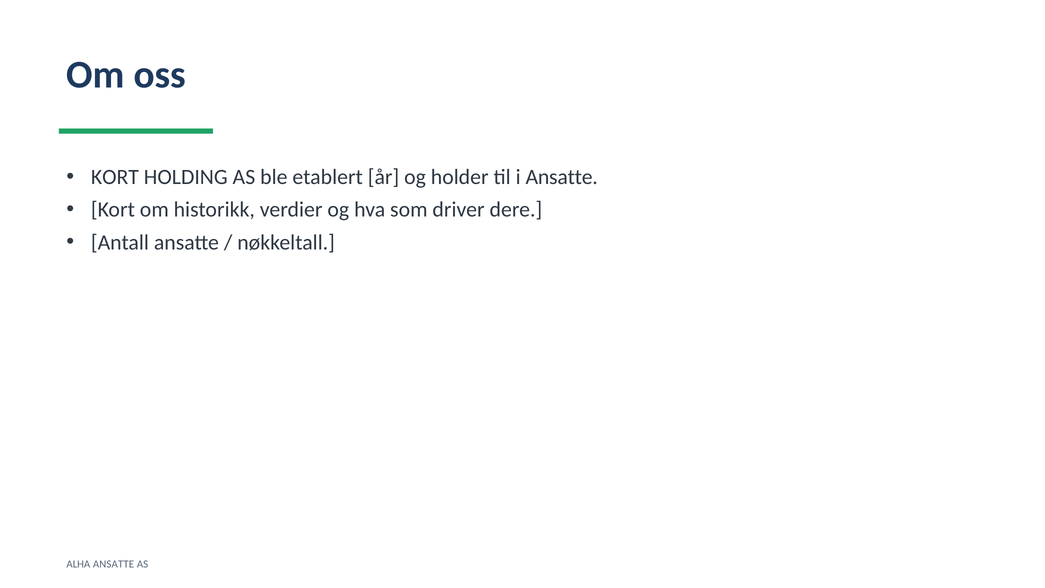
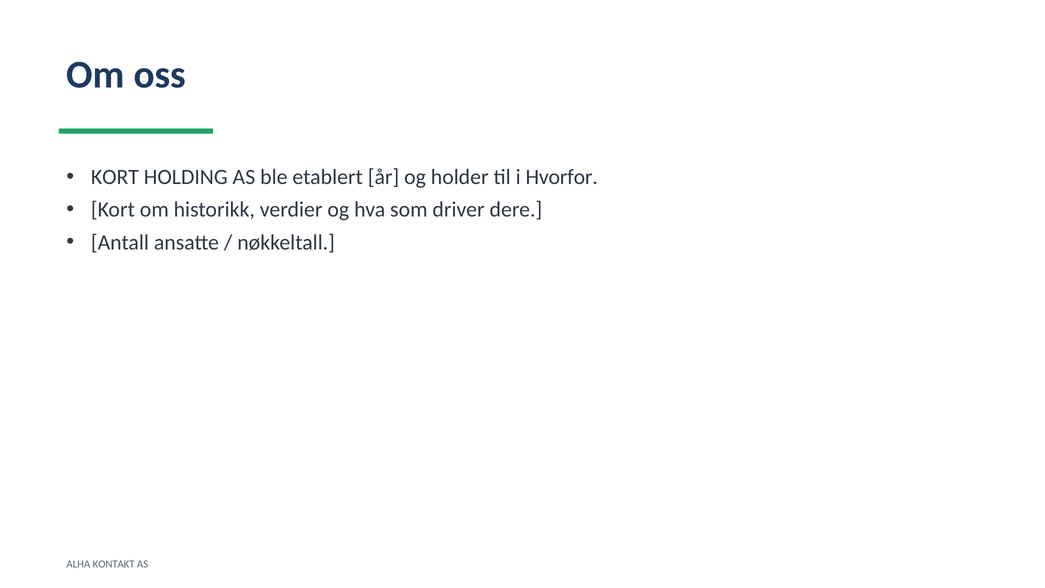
i Ansatte: Ansatte -> Hvorfor
ALHA ANSATTE: ANSATTE -> KONTAKT
